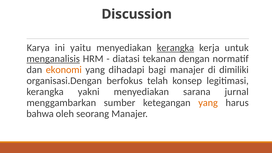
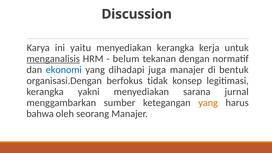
kerangka at (175, 48) underline: present -> none
diatasi: diatasi -> belum
ekonomi colour: orange -> blue
bagi: bagi -> juga
dimiliki: dimiliki -> bentuk
telah: telah -> tidak
